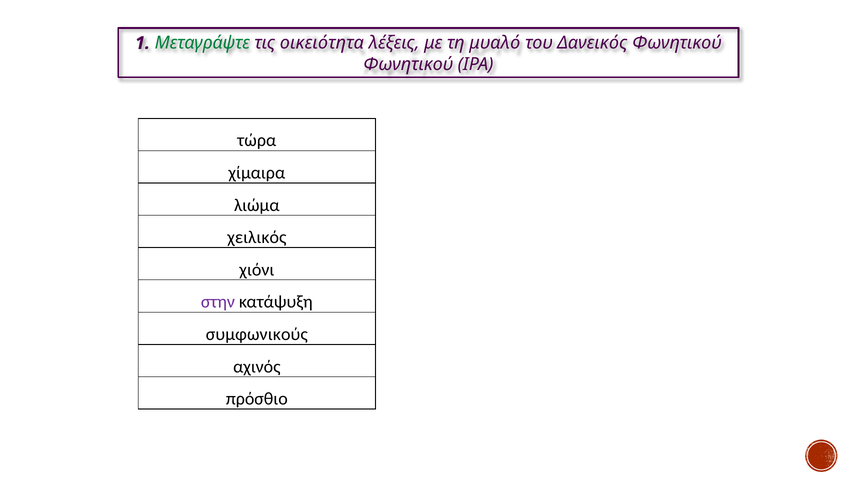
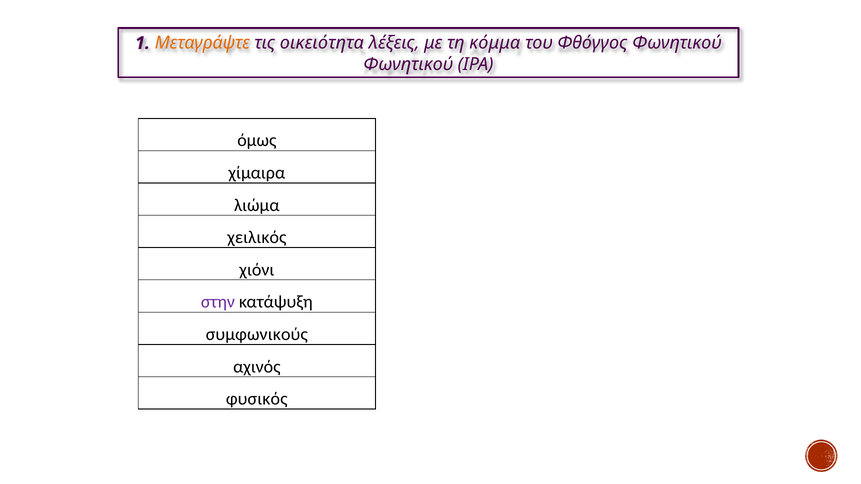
Μεταγράψτε colour: green -> orange
μυαλό: μυαλό -> κόμμα
Δανεικός: Δανεικός -> Φθόγγος
τώρα: τώρα -> όμως
πρόσθιο: πρόσθιο -> φυσικός
